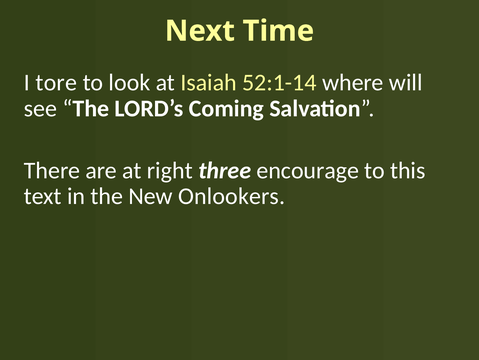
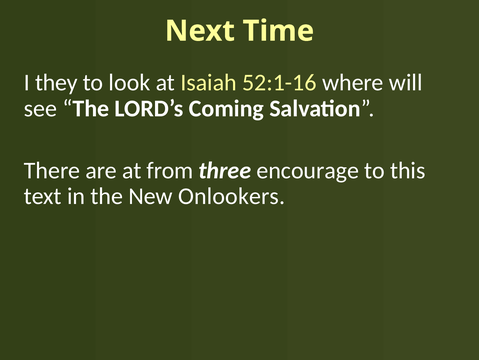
tore: tore -> they
52:1-14: 52:1-14 -> 52:1-16
right: right -> from
